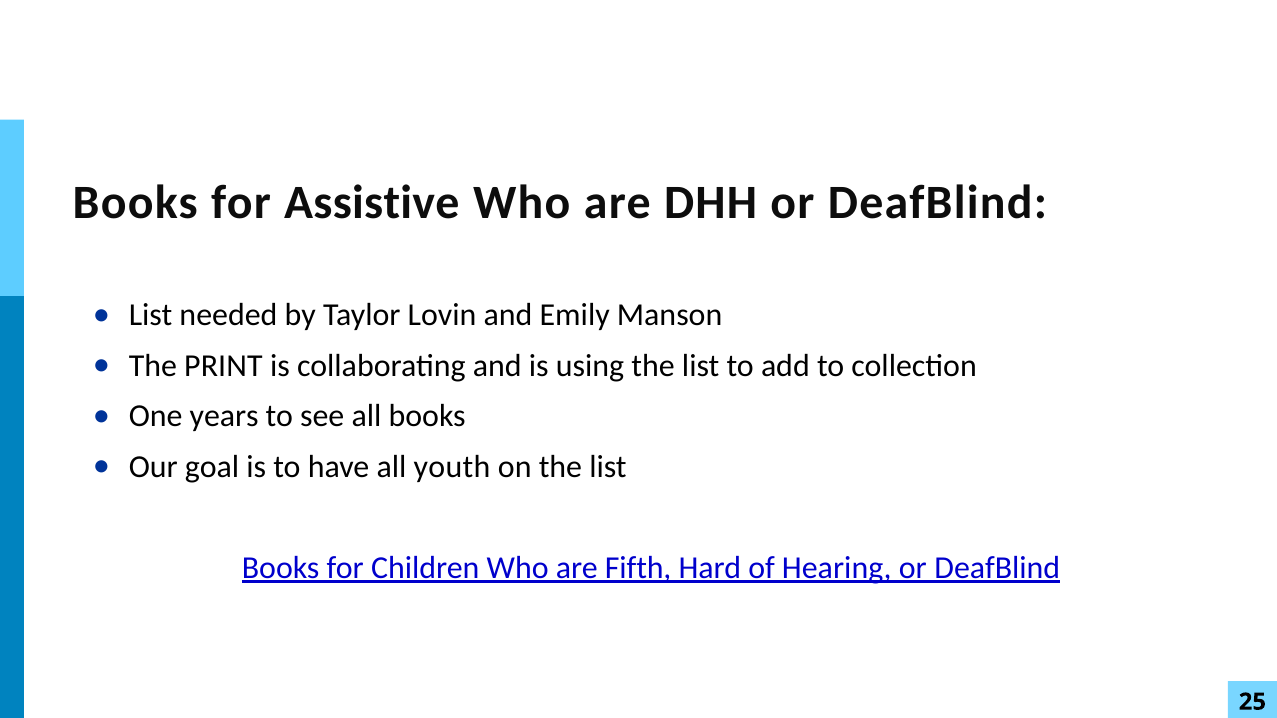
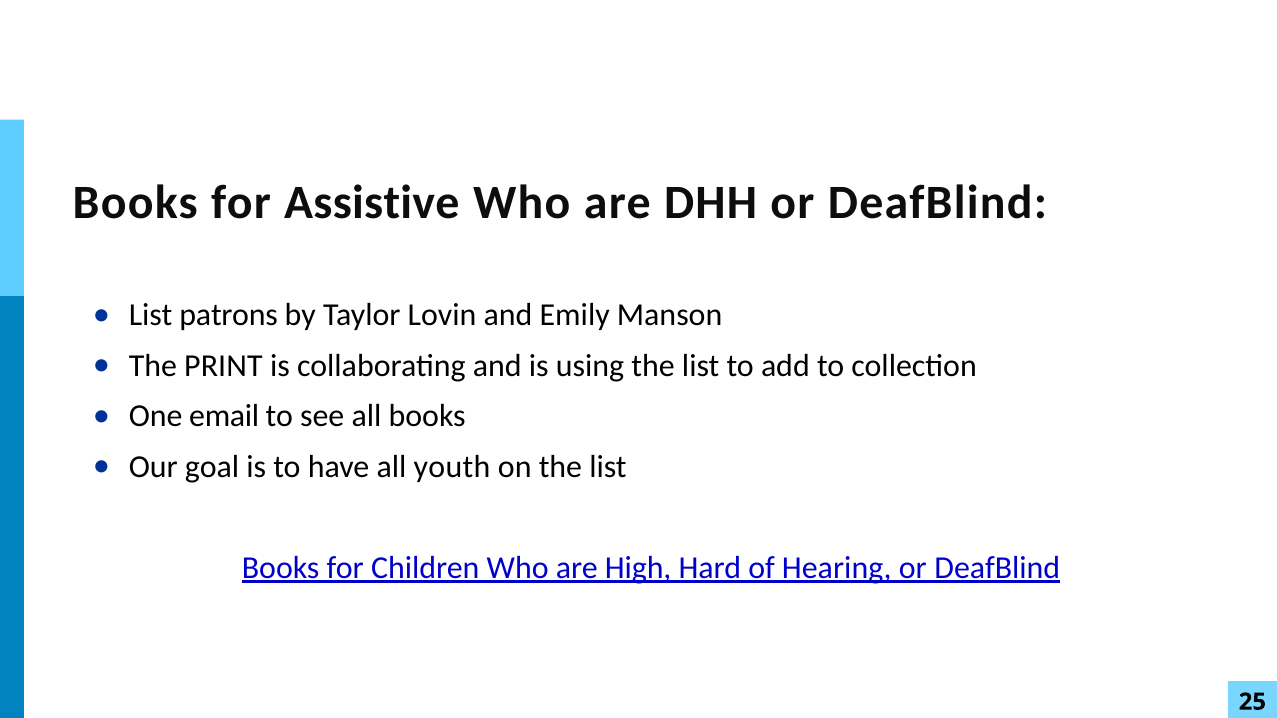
needed: needed -> patrons
years: years -> email
Fifth: Fifth -> High
